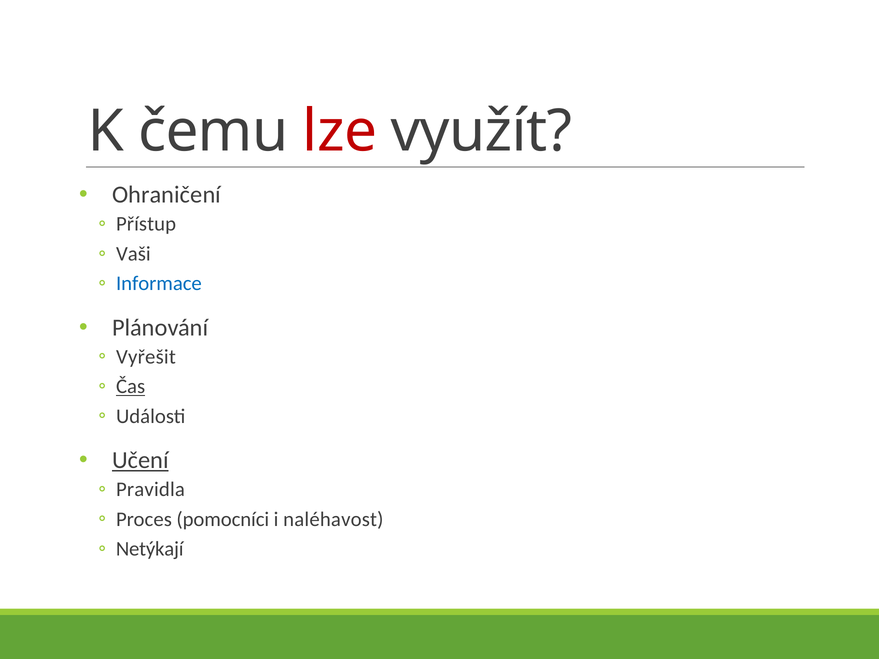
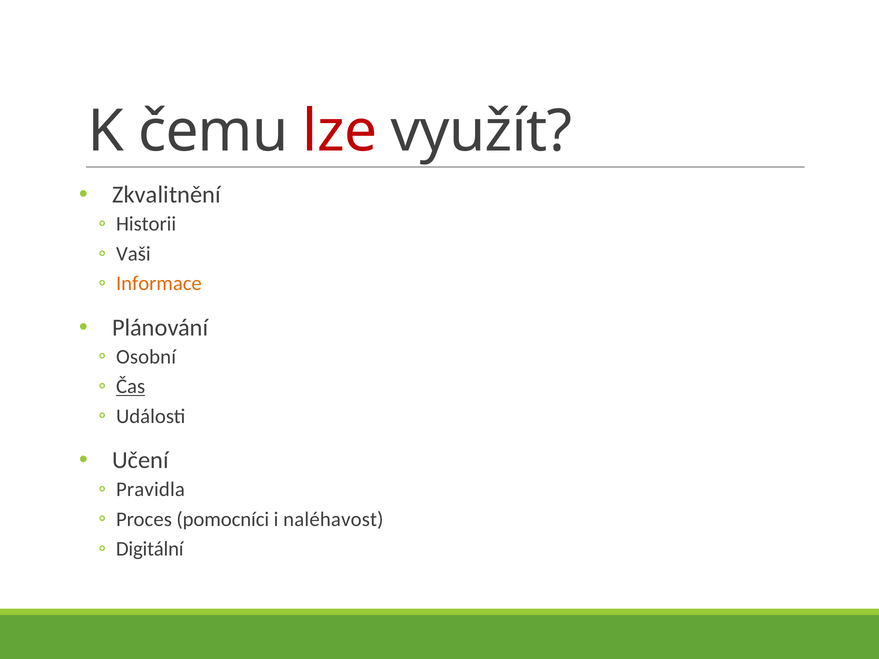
Ohraničení: Ohraničení -> Zkvalitnění
Přístup: Přístup -> Historii
Informace colour: blue -> orange
Vyřešit: Vyřešit -> Osobní
Učení underline: present -> none
Netýkají: Netýkají -> Digitální
